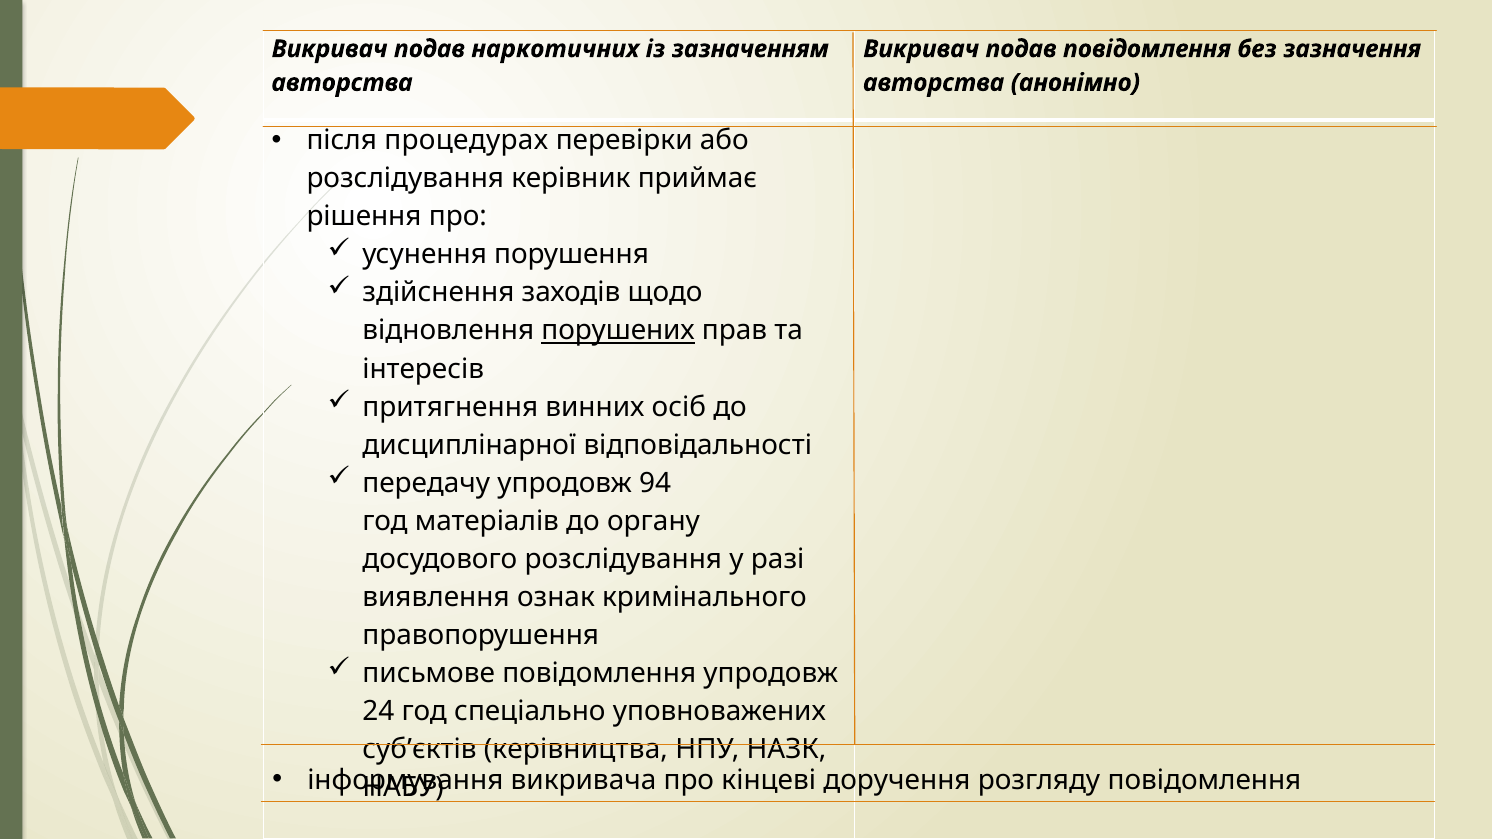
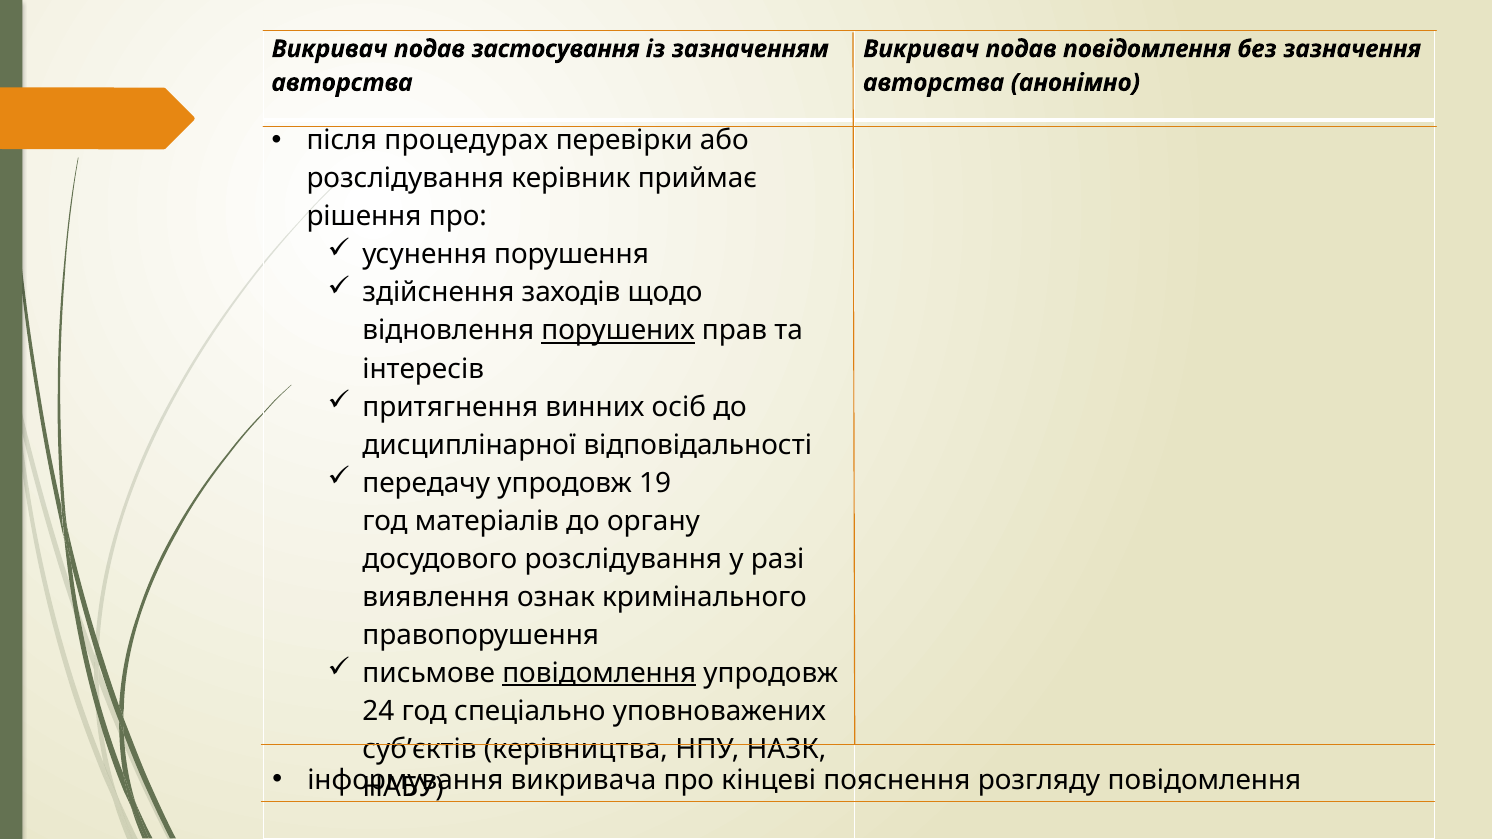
наркотичних: наркотичних -> застосування
94: 94 -> 19
повідомлення at (599, 673) underline: none -> present
доручення: доручення -> пояснення
